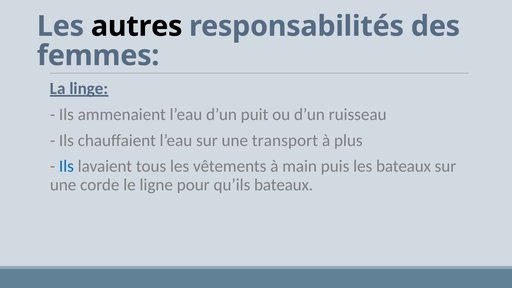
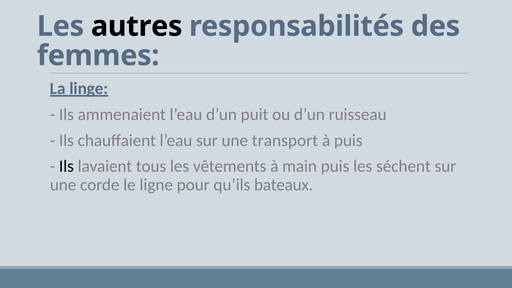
à plus: plus -> puis
Ils at (66, 166) colour: blue -> black
les bateaux: bateaux -> séchent
